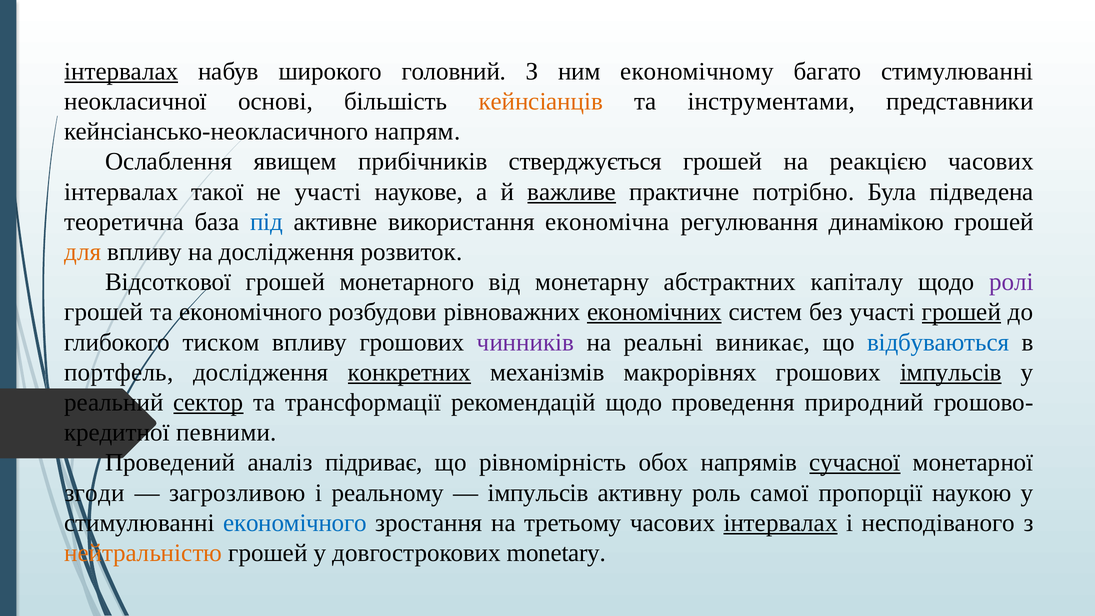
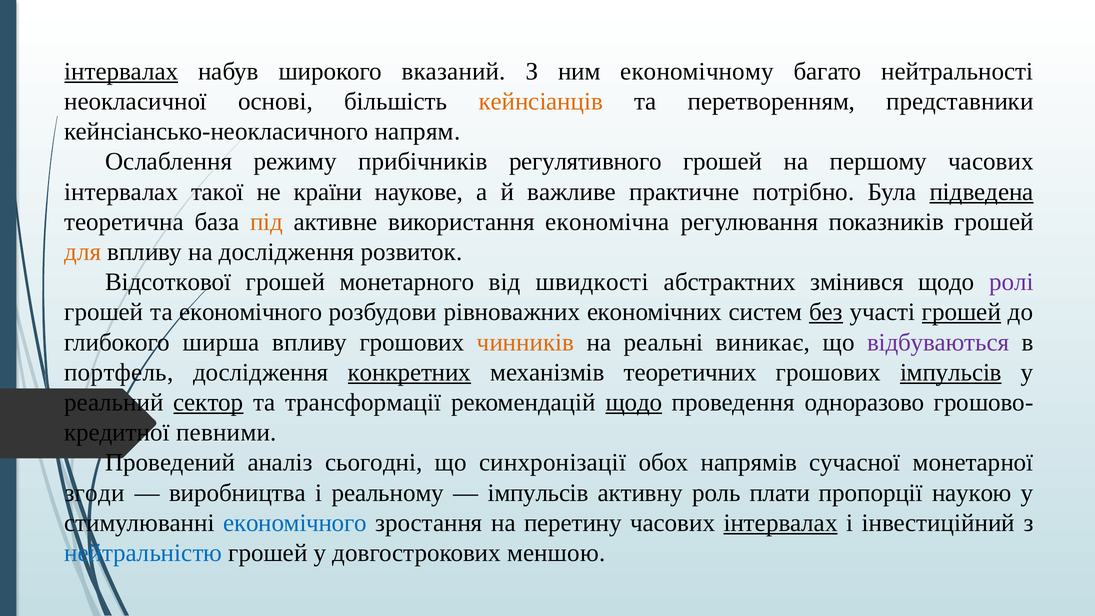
головний: головний -> вказаний
багато стимулюванні: стимулюванні -> нейтральності
інструментами: інструментами -> перетворенням
явищем: явищем -> режиму
стверджується: стверджується -> регулятивного
реакцією: реакцією -> першому
не участі: участі -> країни
важливе underline: present -> none
підведена underline: none -> present
під colour: blue -> orange
динамікою: динамікою -> показників
монетарну: монетарну -> швидкості
капіталу: капіталу -> змінився
економічних underline: present -> none
без underline: none -> present
тиском: тиском -> ширша
чинників colour: purple -> orange
відбуваються colour: blue -> purple
макрорівнях: макрорівнях -> теоретичних
щодо at (634, 402) underline: none -> present
природний: природний -> одноразово
підриває: підриває -> сьогодні
рівномірність: рівномірність -> синхронізації
сучасної underline: present -> none
загрозливою: загрозливою -> виробництва
самої: самої -> плати
третьому: третьому -> перетину
несподіваного: несподіваного -> інвестиційний
нейтральністю colour: orange -> blue
monetary: monetary -> меншою
